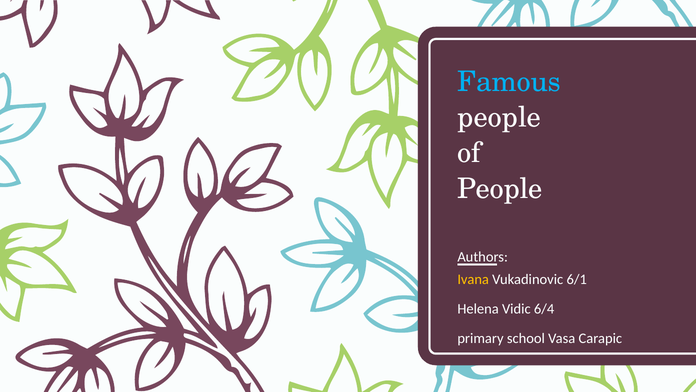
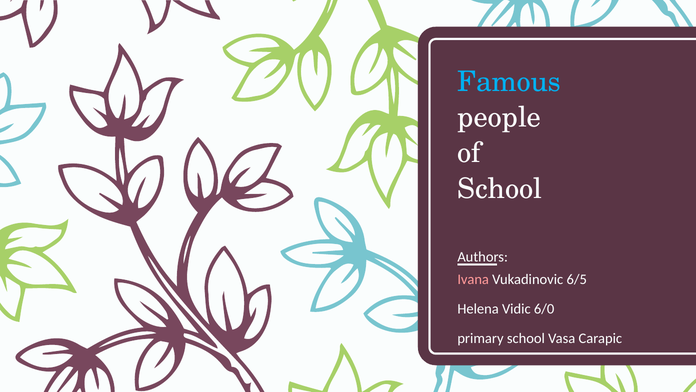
People at (500, 189): People -> School
Ivana colour: yellow -> pink
6/1: 6/1 -> 6/5
6/4: 6/4 -> 6/0
